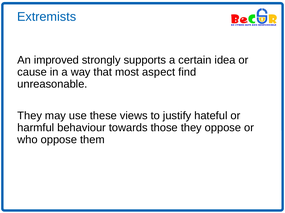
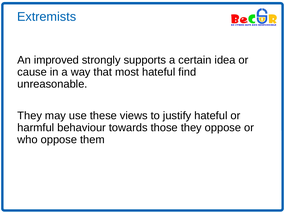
most aspect: aspect -> hateful
